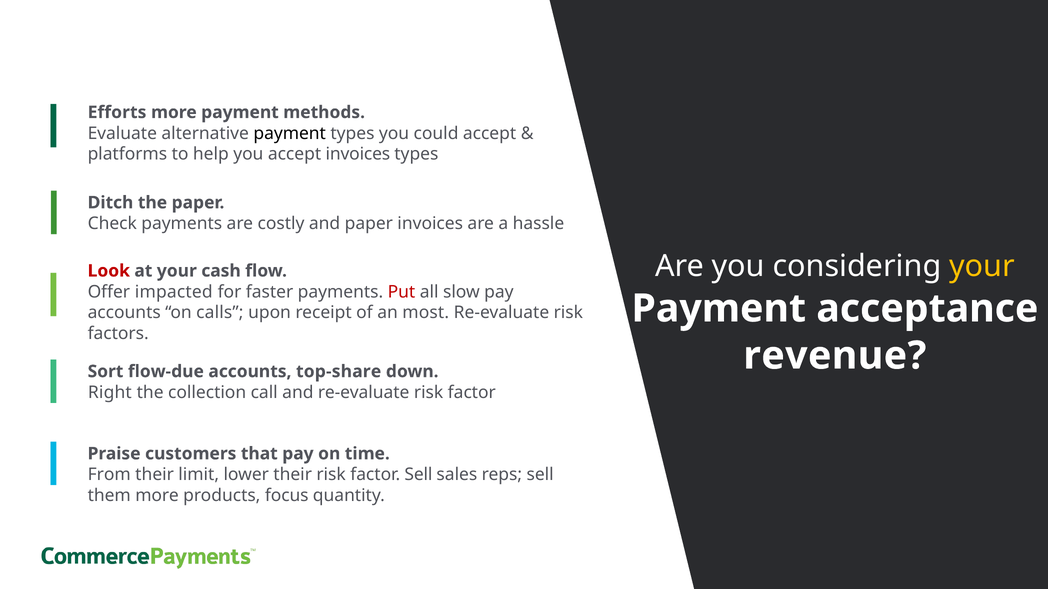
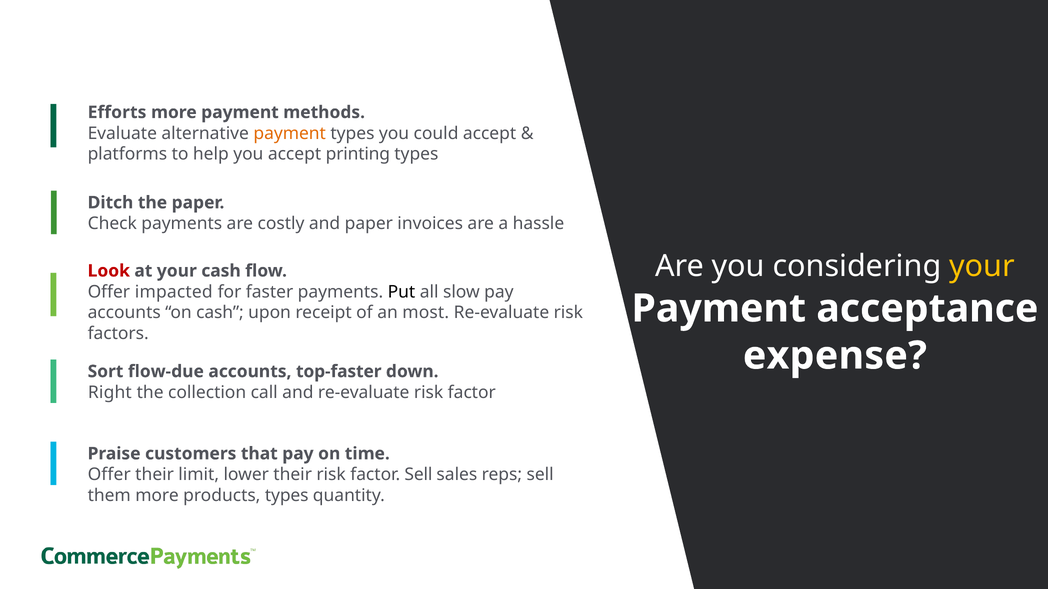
payment at (290, 133) colour: black -> orange
accept invoices: invoices -> printing
Put colour: red -> black
on calls: calls -> cash
revenue: revenue -> expense
top-share: top-share -> top-faster
From at (109, 475): From -> Offer
products focus: focus -> types
